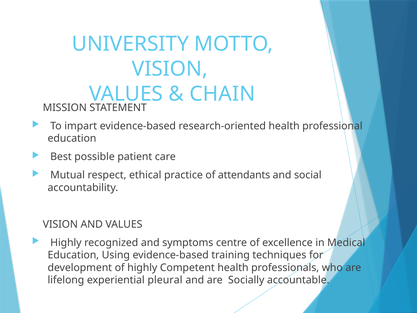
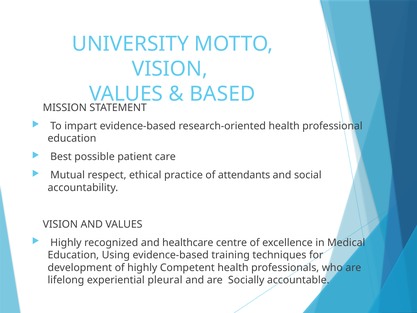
CHAIN: CHAIN -> BASED
symptoms: symptoms -> healthcare
